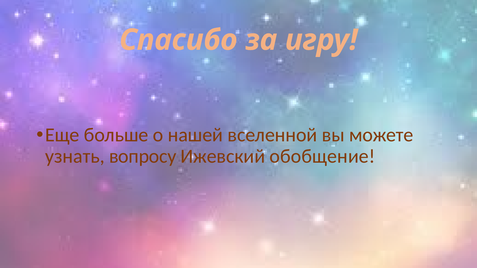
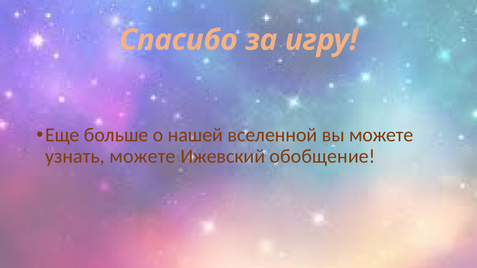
узнать вопросу: вопросу -> можете
